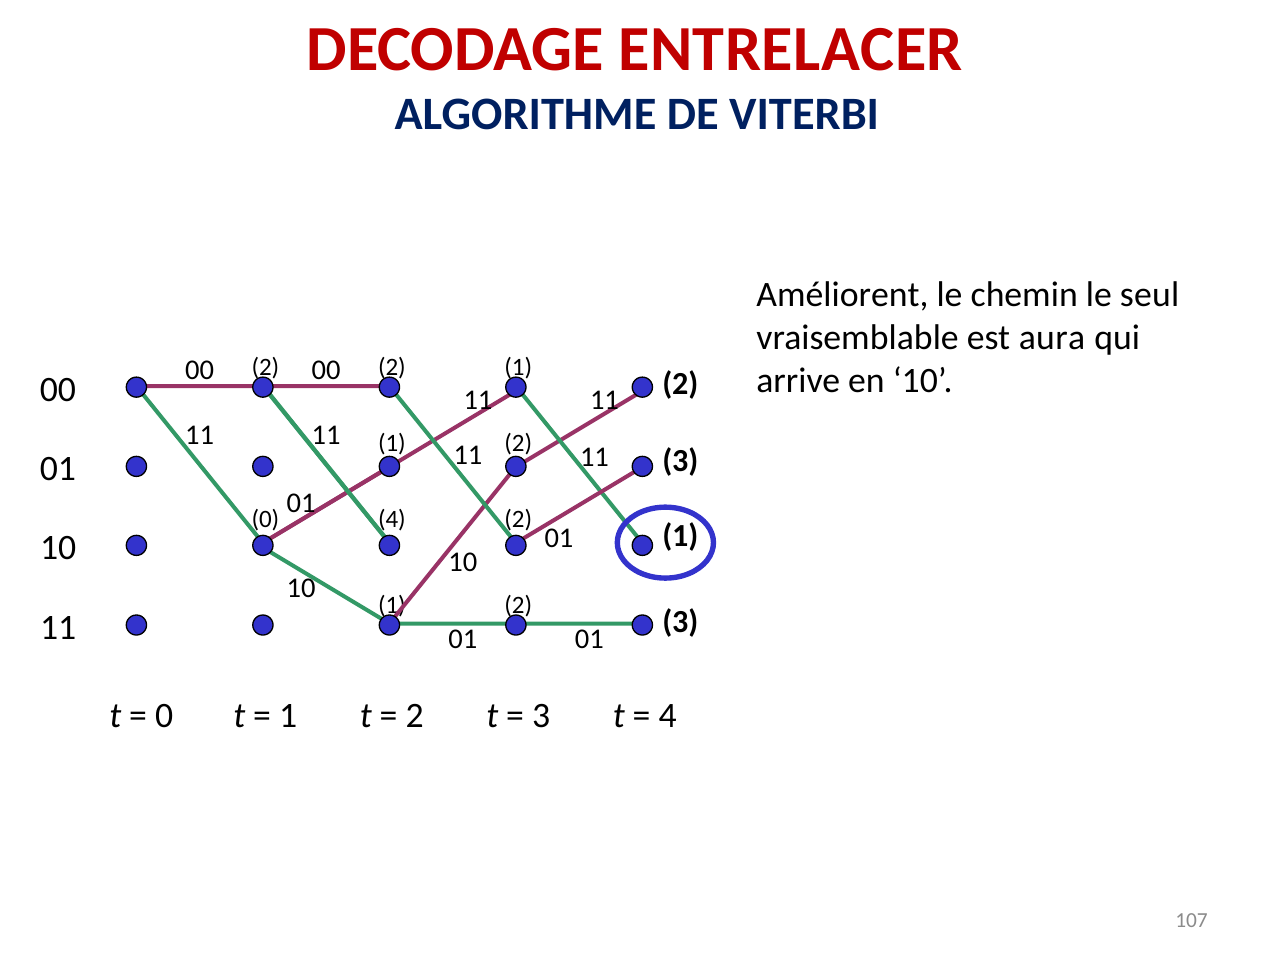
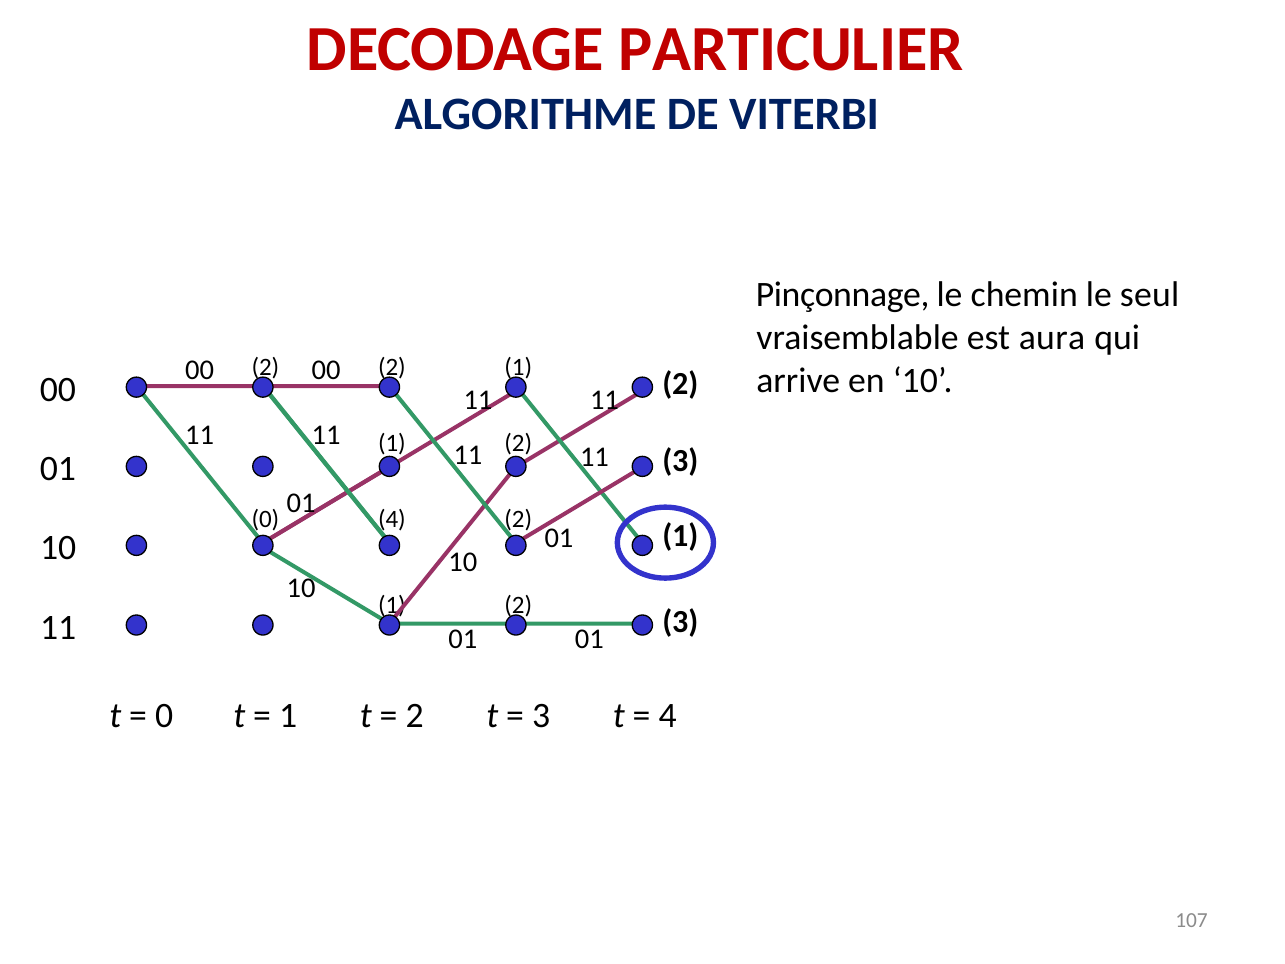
ENTRELACER: ENTRELACER -> PARTICULIER
Améliorent: Améliorent -> Pinçonnage
